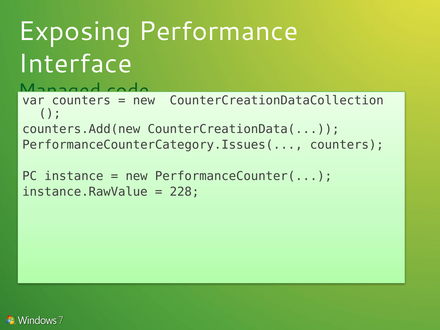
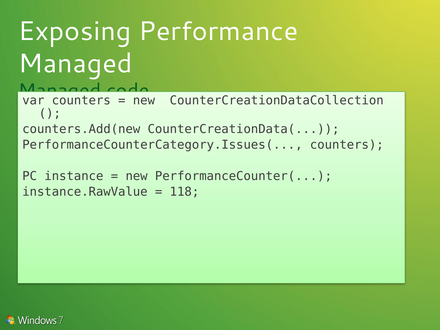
Interface at (75, 63): Interface -> Managed
228: 228 -> 118
